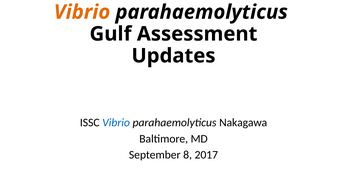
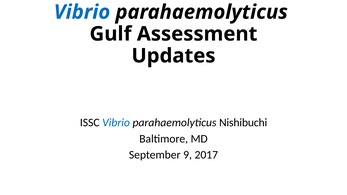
Vibrio at (82, 12) colour: orange -> blue
Nakagawa: Nakagawa -> Nishibuchi
8: 8 -> 9
